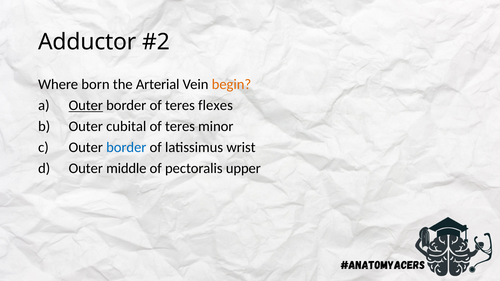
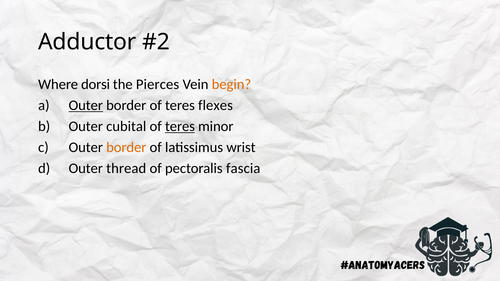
born: born -> dorsi
Arterial: Arterial -> Pierces
teres at (180, 126) underline: none -> present
border at (126, 147) colour: blue -> orange
middle: middle -> thread
upper: upper -> fascia
